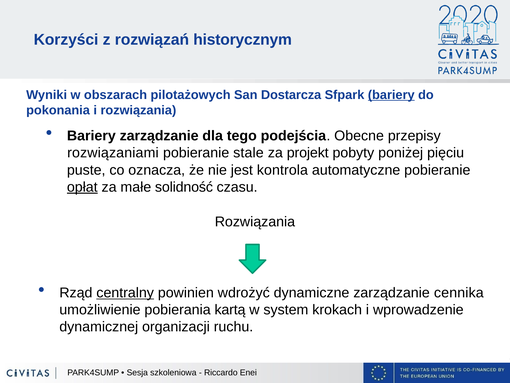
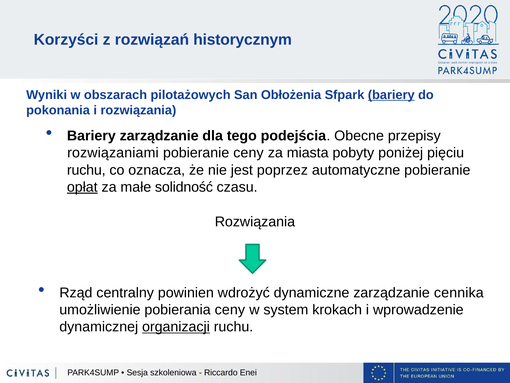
Dostarcza: Dostarcza -> Obłożenia
pobieranie stale: stale -> ceny
projekt: projekt -> miasta
puste at (86, 170): puste -> ruchu
kontrola: kontrola -> poprzez
centralny underline: present -> none
pobierania kartą: kartą -> ceny
organizacji underline: none -> present
